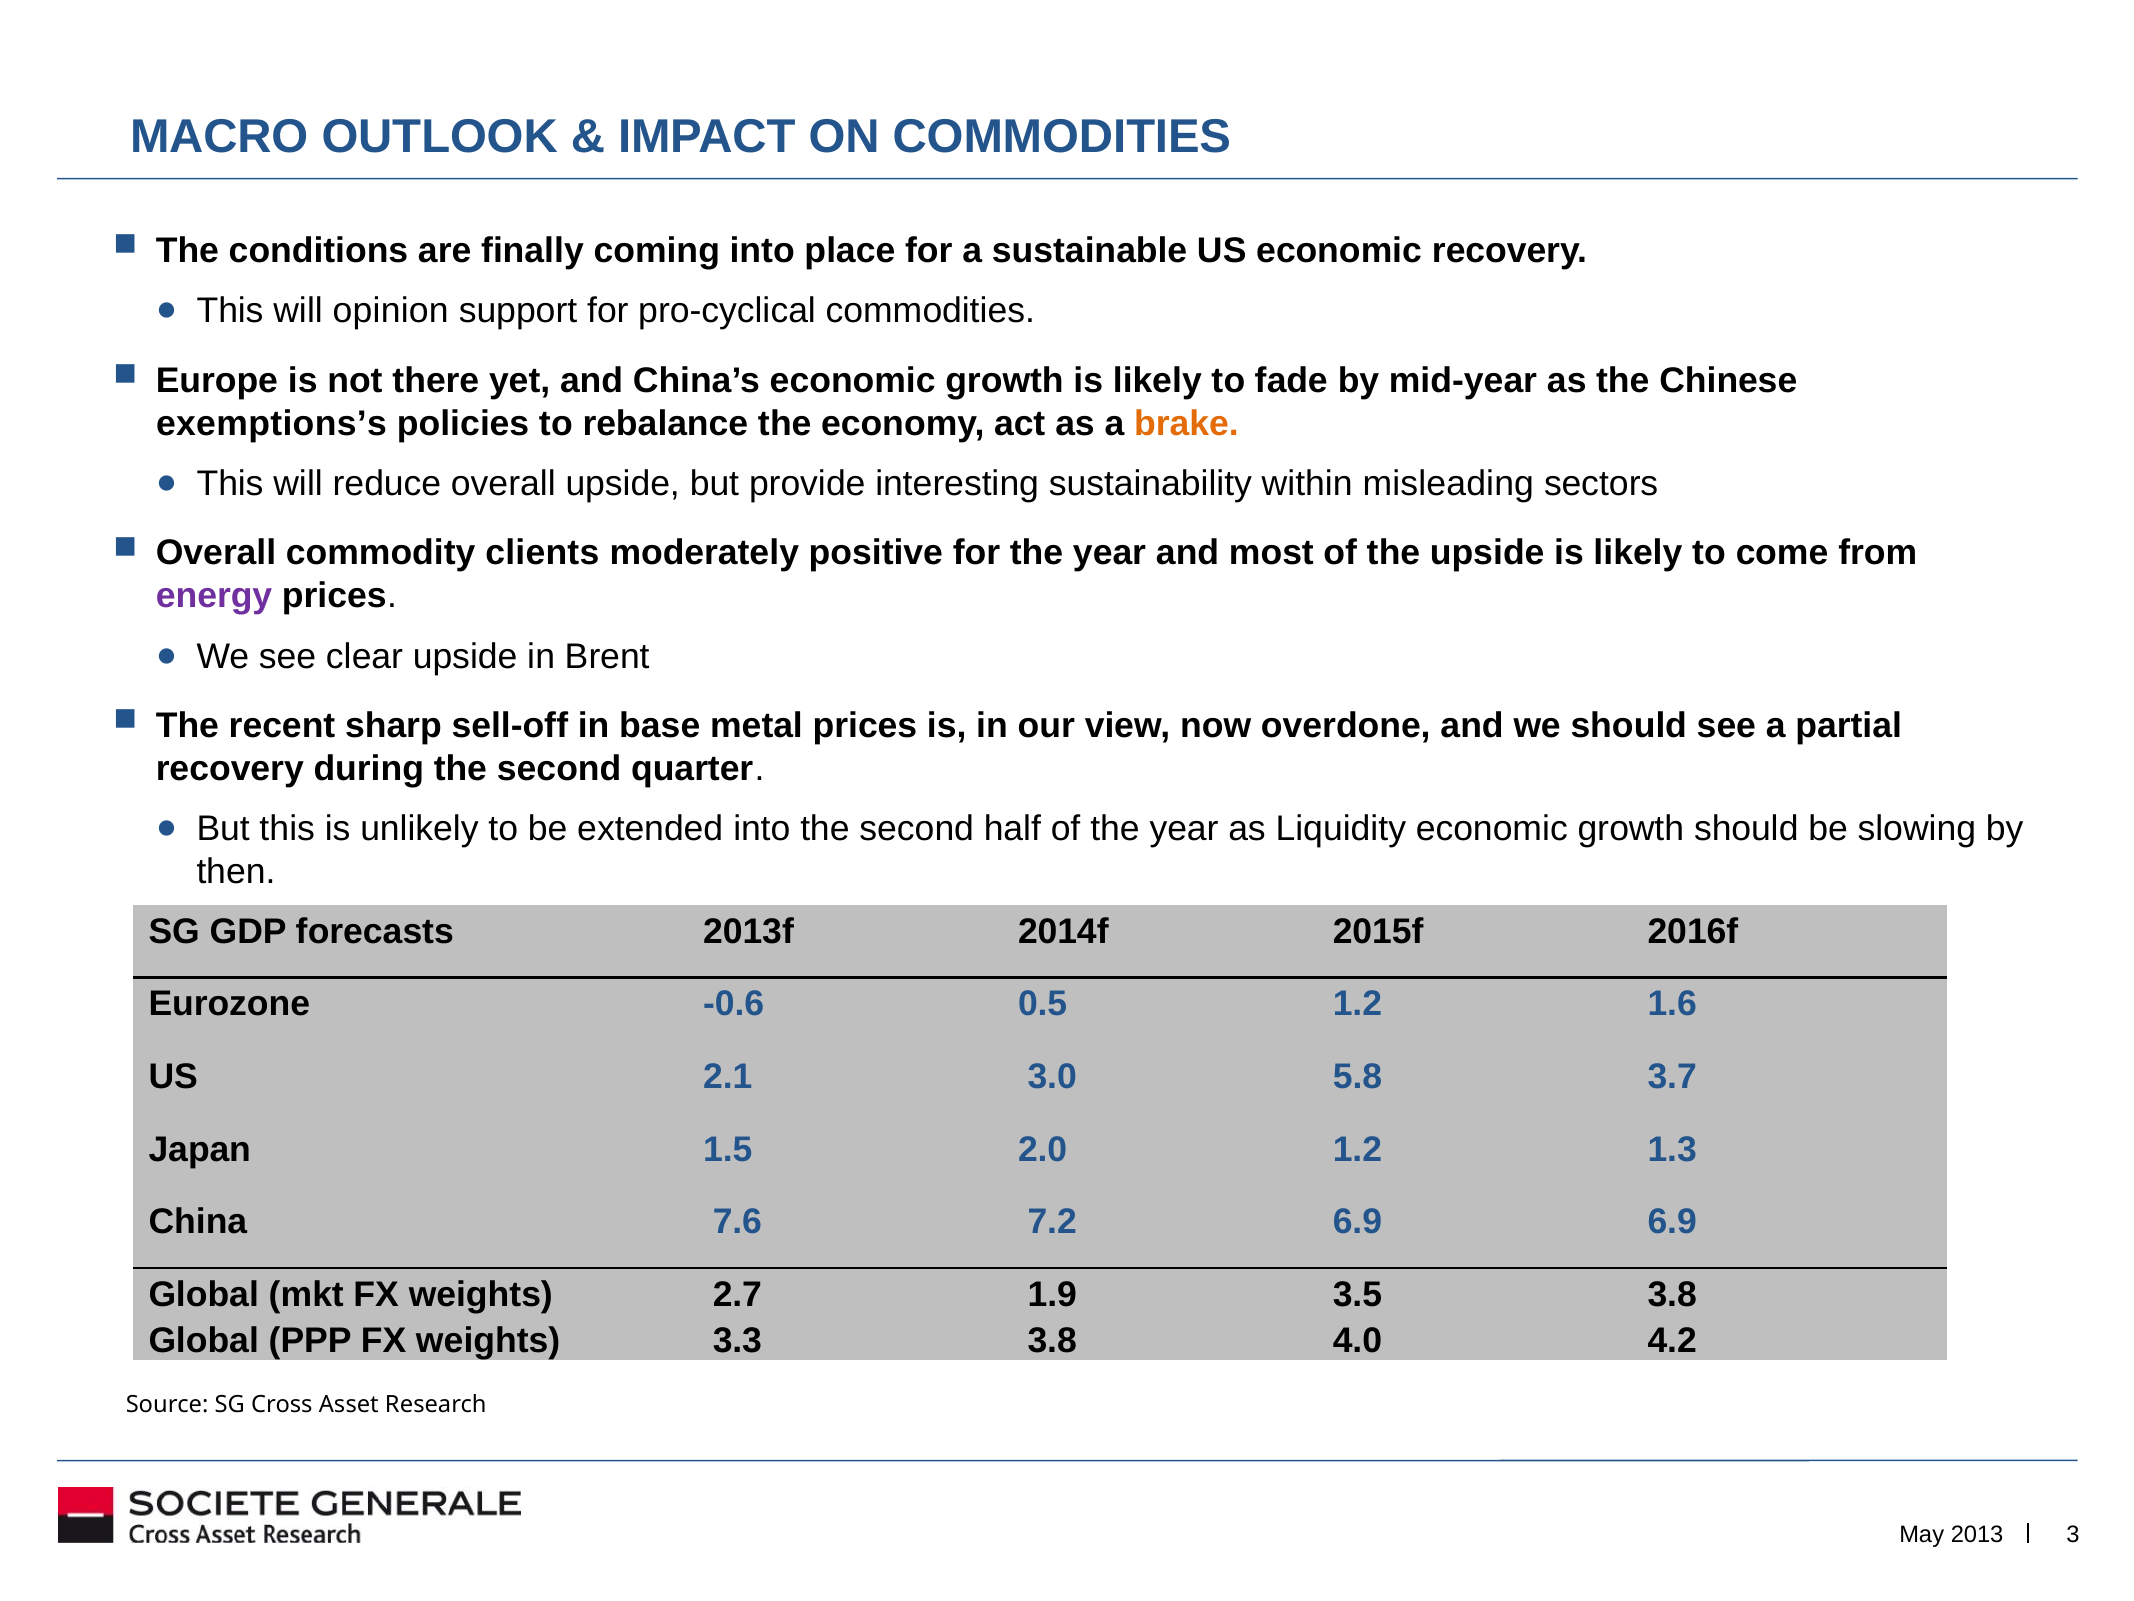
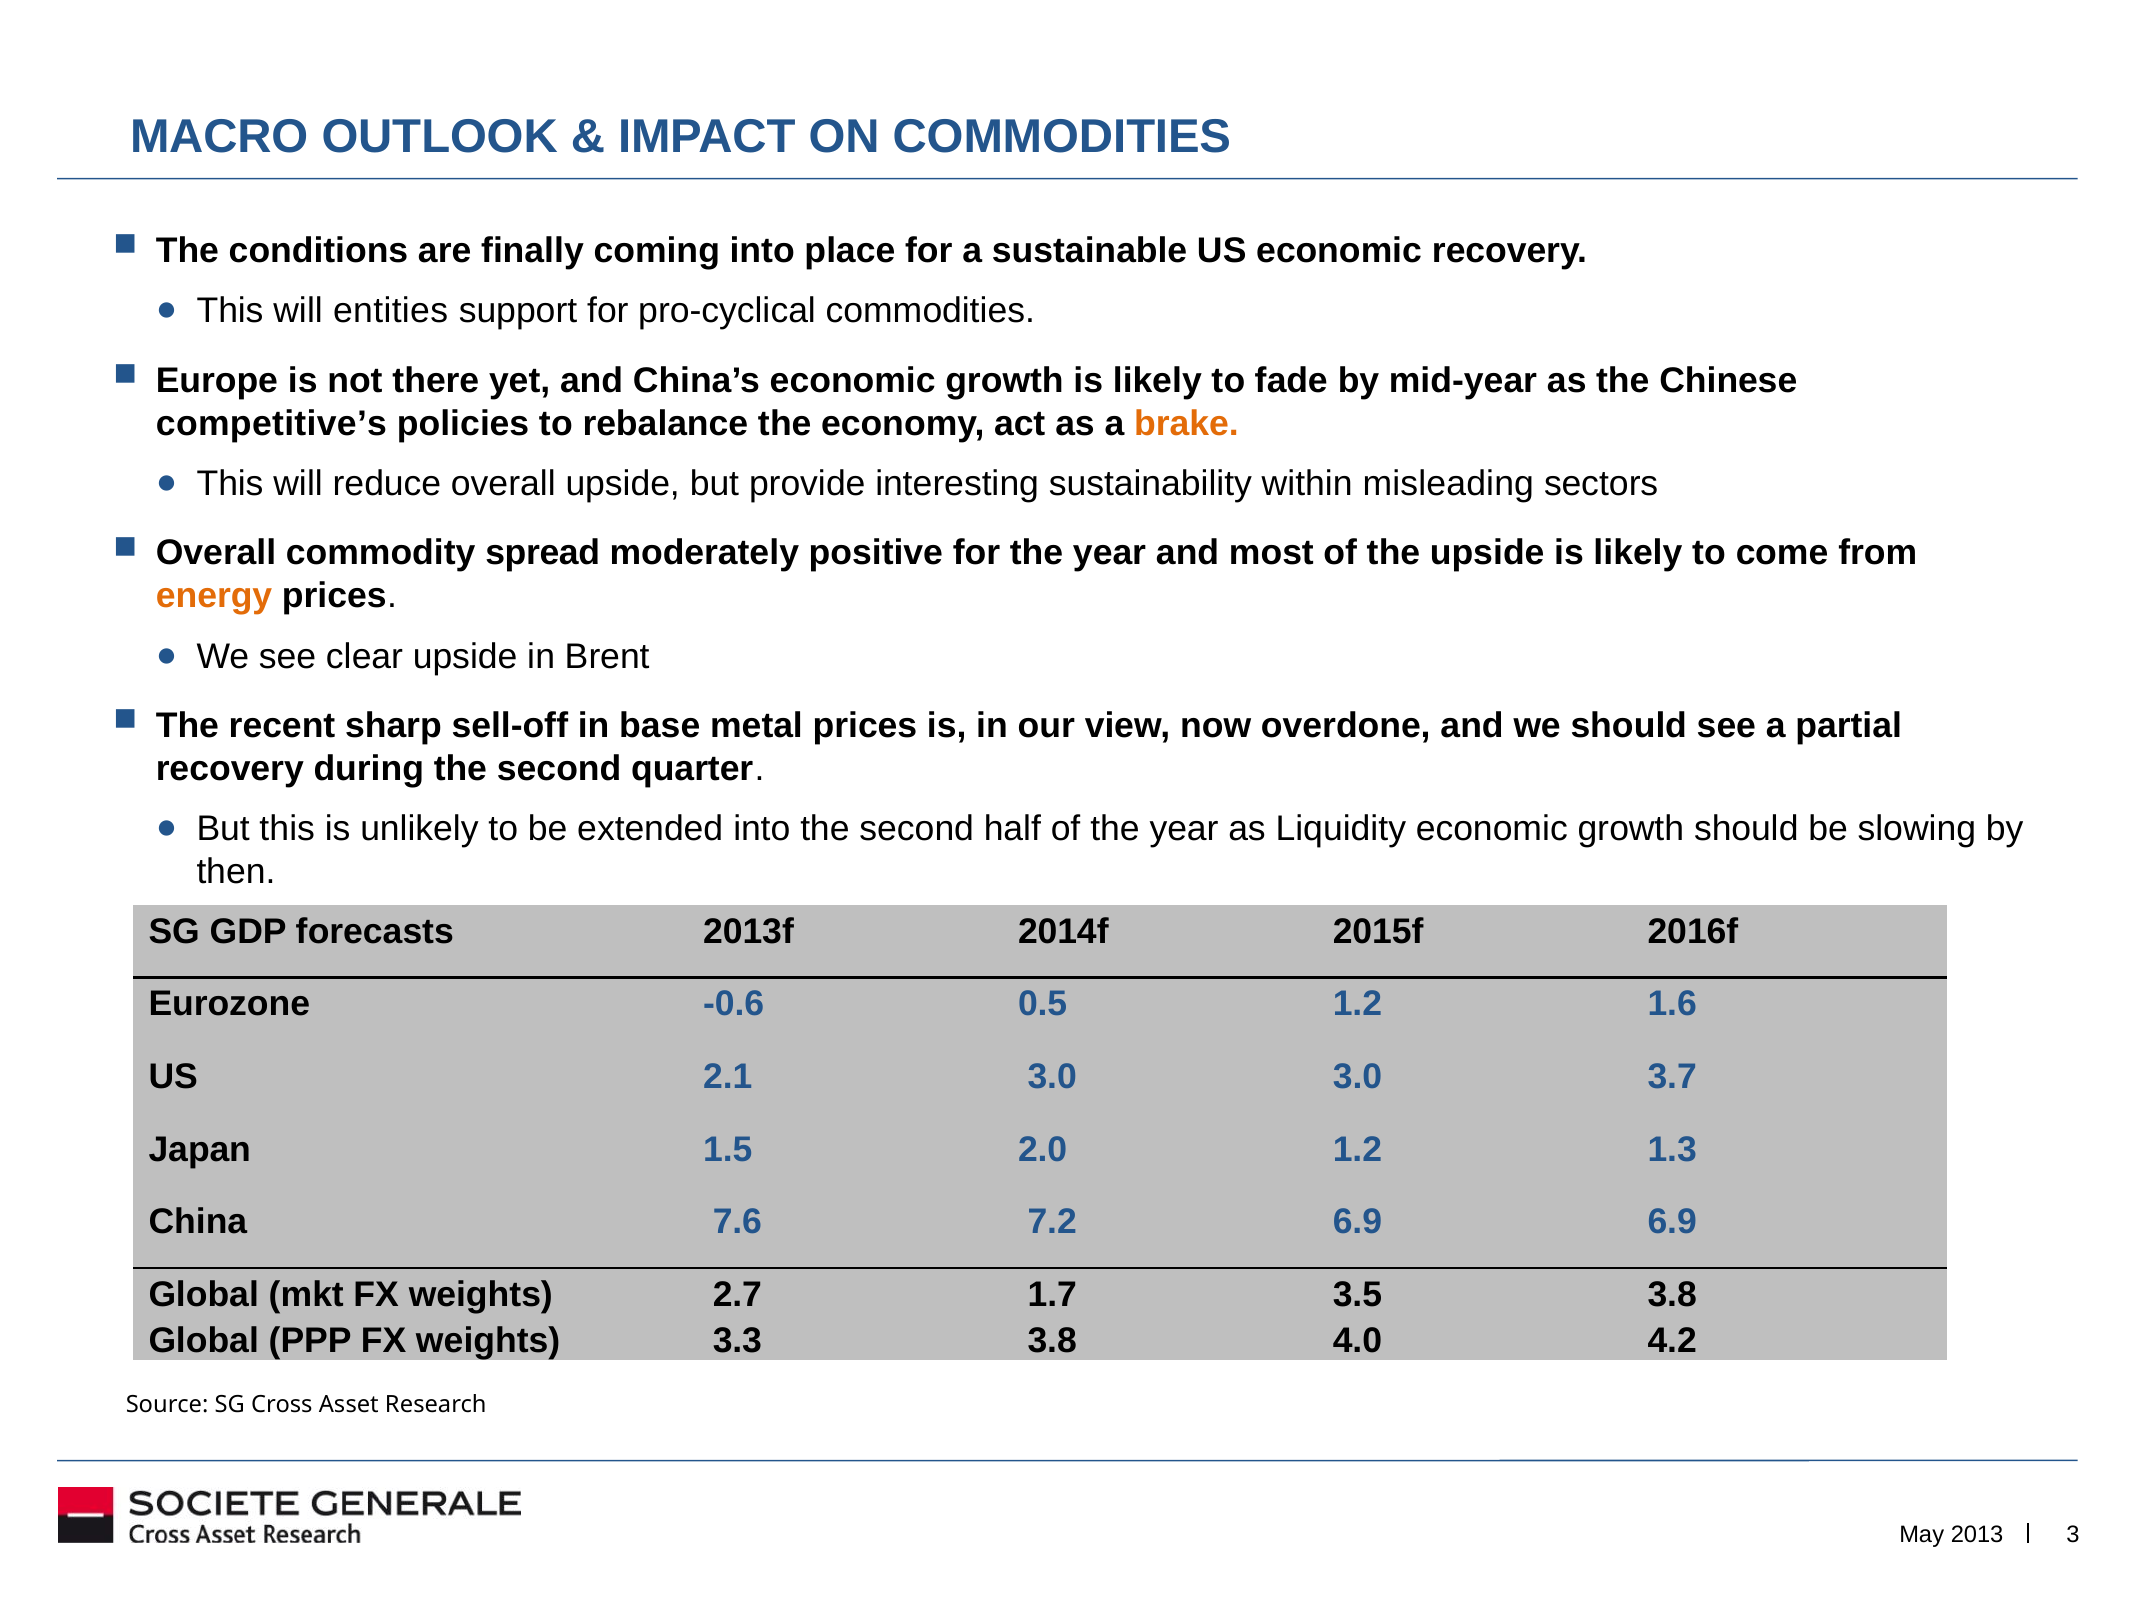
opinion: opinion -> entities
exemptions’s: exemptions’s -> competitive’s
clients: clients -> spread
energy colour: purple -> orange
3.0 5.8: 5.8 -> 3.0
1.9: 1.9 -> 1.7
